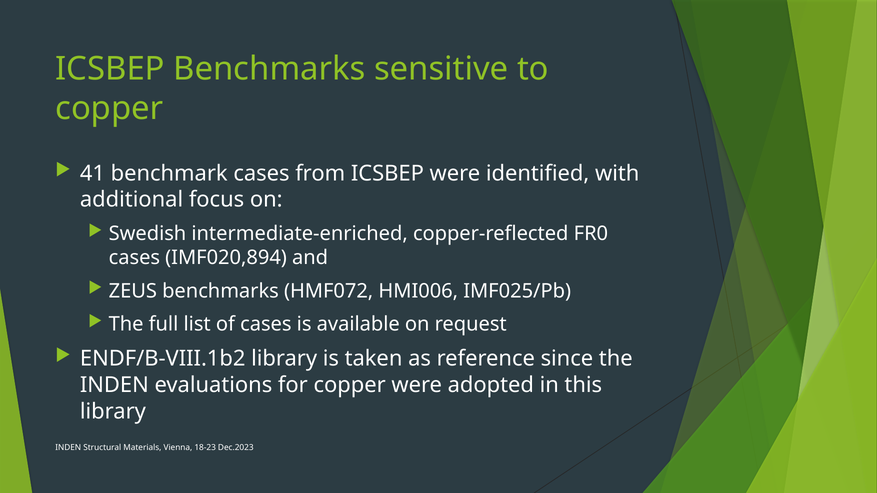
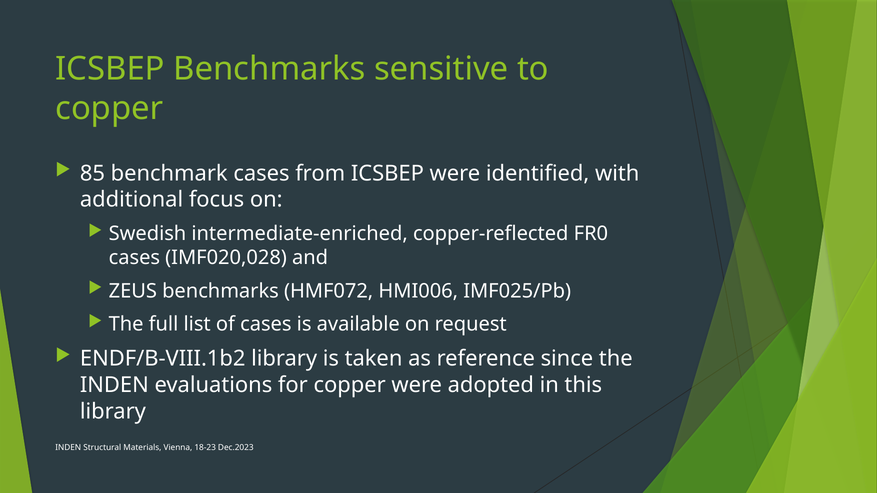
41: 41 -> 85
IMF020,894: IMF020,894 -> IMF020,028
